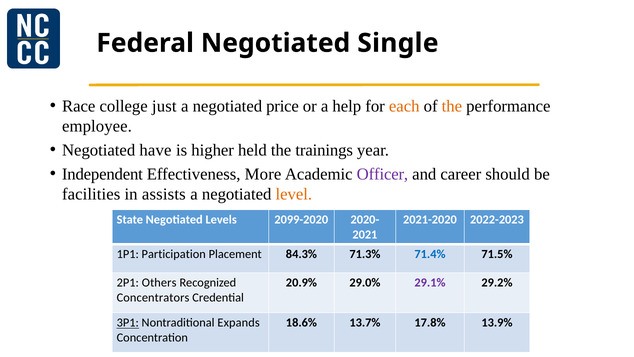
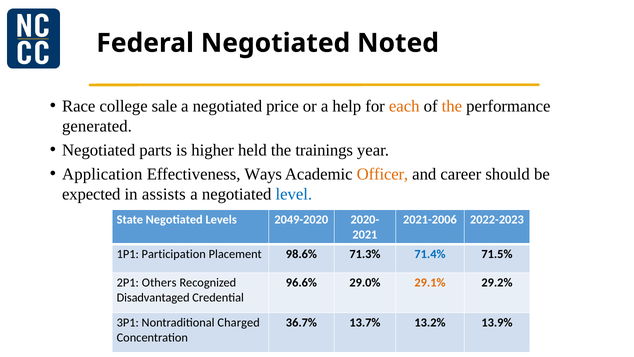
Single: Single -> Noted
just: just -> sale
employee: employee -> generated
have: have -> parts
Independent: Independent -> Application
More: More -> Ways
Officer colour: purple -> orange
facilities: facilities -> expected
level colour: orange -> blue
2099-2020: 2099-2020 -> 2049-2020
2021-2020: 2021-2020 -> 2021-2006
84.3%: 84.3% -> 98.6%
20.9%: 20.9% -> 96.6%
29.1% colour: purple -> orange
Concentrators: Concentrators -> Disadvantaged
3P1 underline: present -> none
Expands: Expands -> Charged
18.6%: 18.6% -> 36.7%
17.8%: 17.8% -> 13.2%
